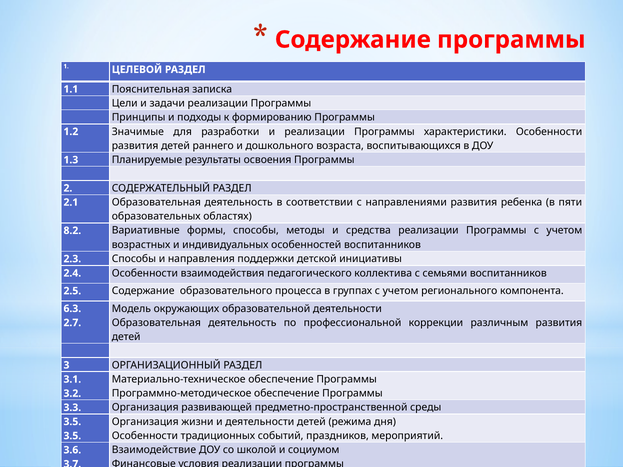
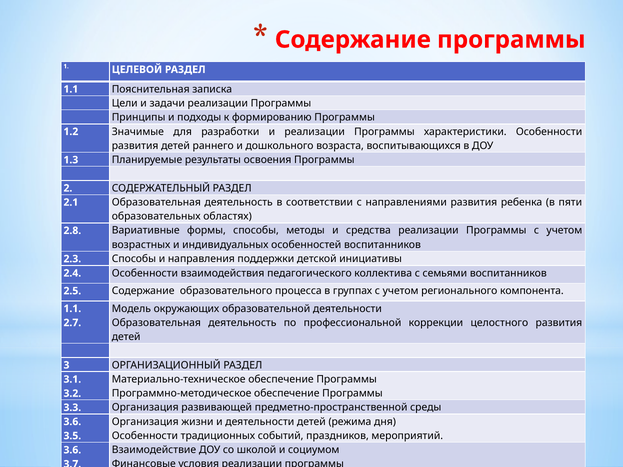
8.2: 8.2 -> 2.8
6.3 at (72, 309): 6.3 -> 1.1
различным: различным -> целостного
3.5 at (72, 422): 3.5 -> 3.6
